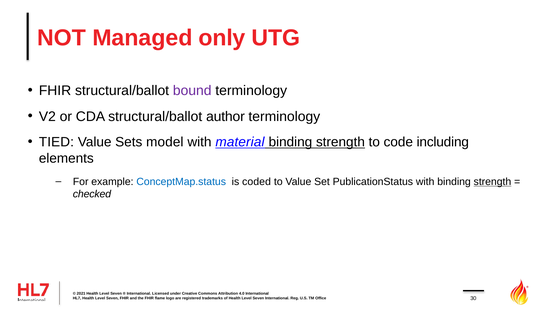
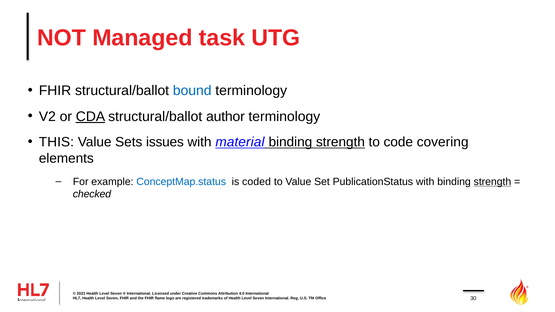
only: only -> task
bound colour: purple -> blue
CDA underline: none -> present
TIED: TIED -> THIS
model: model -> issues
including: including -> covering
